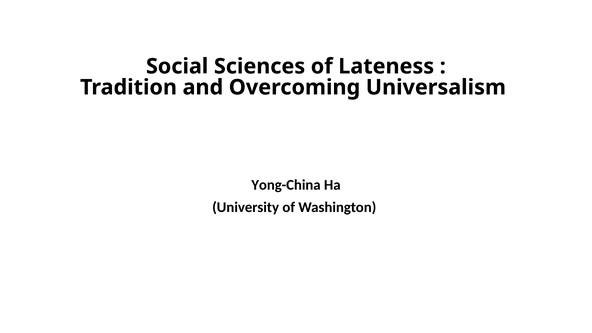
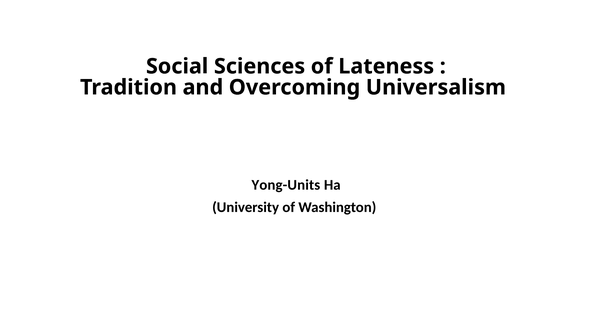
Yong-China: Yong-China -> Yong-Units
